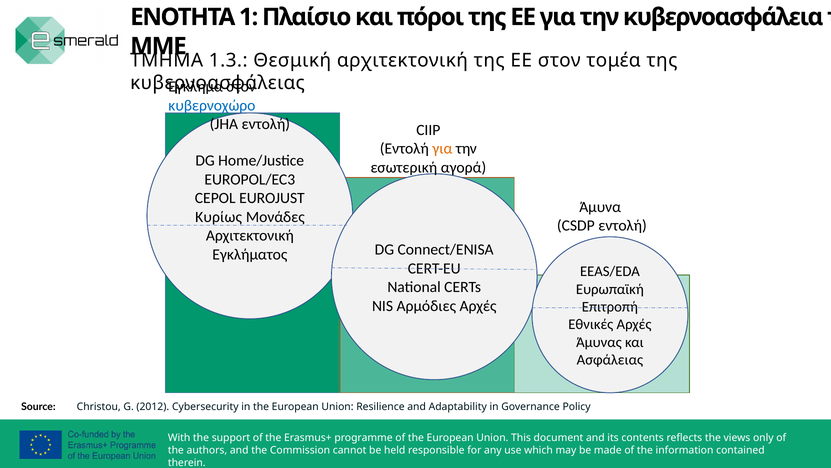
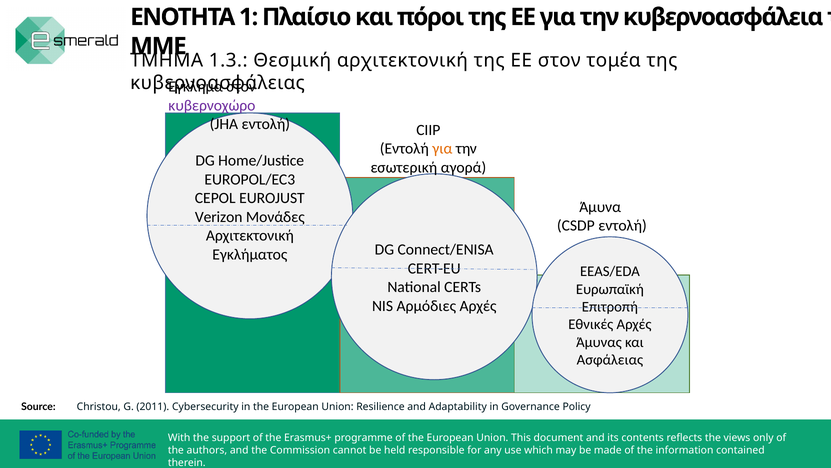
κυβερνοχώρο colour: blue -> purple
Κυρίως: Κυρίως -> Verizon
2012: 2012 -> 2011
